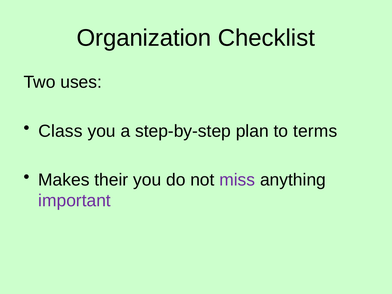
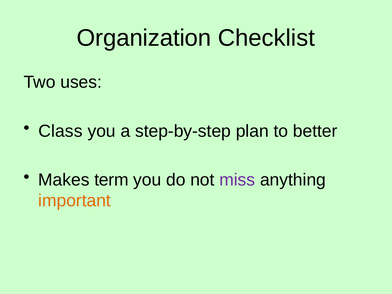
terms: terms -> better
their: their -> term
important colour: purple -> orange
